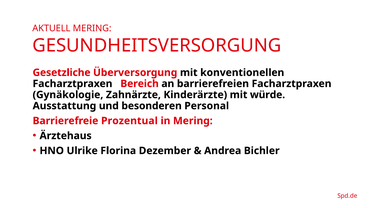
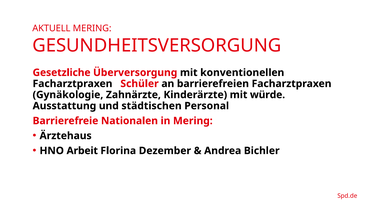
Bereich: Bereich -> Schüler
besonderen: besonderen -> städtischen
Prozentual: Prozentual -> Nationalen
Ulrike: Ulrike -> Arbeit
